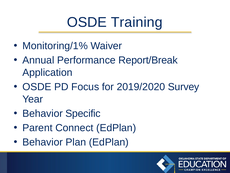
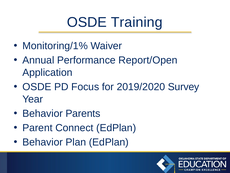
Report/Break: Report/Break -> Report/Open
Specific: Specific -> Parents
